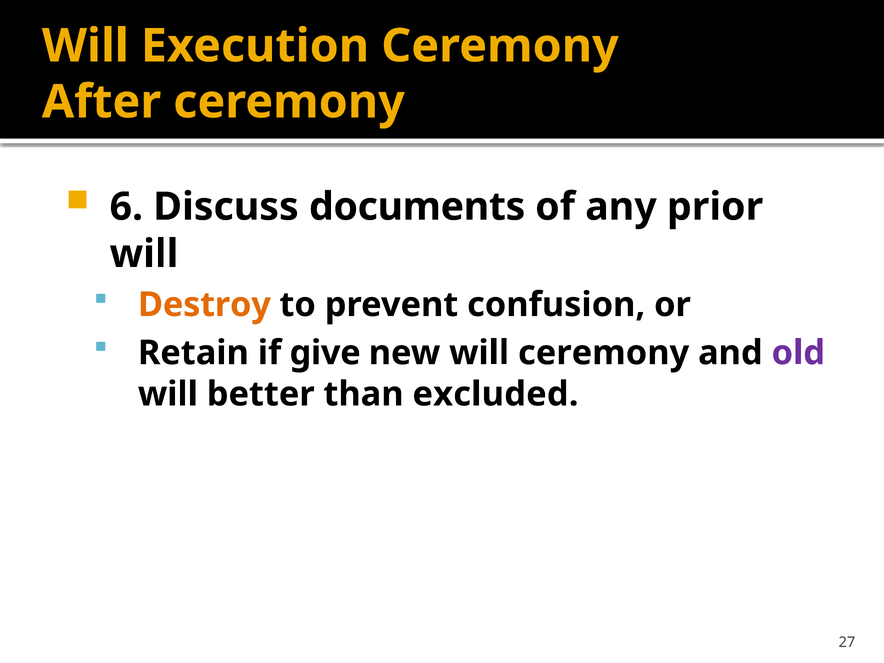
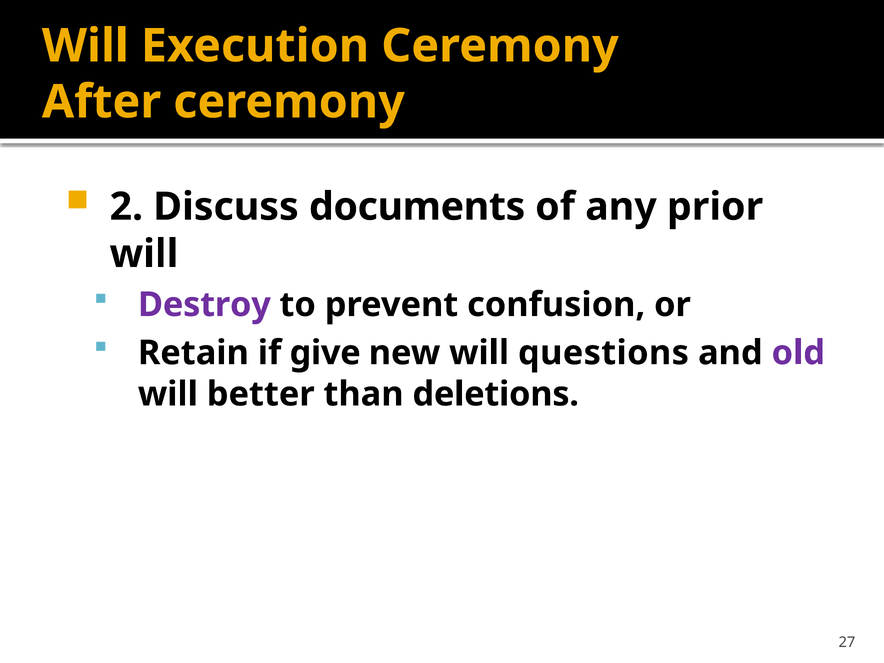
6: 6 -> 2
Destroy colour: orange -> purple
will ceremony: ceremony -> questions
excluded: excluded -> deletions
